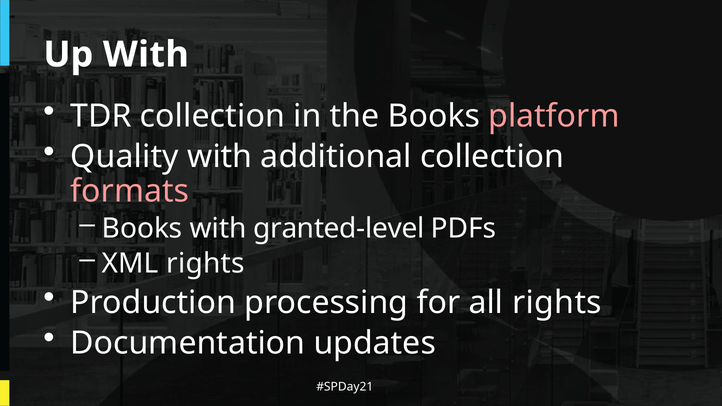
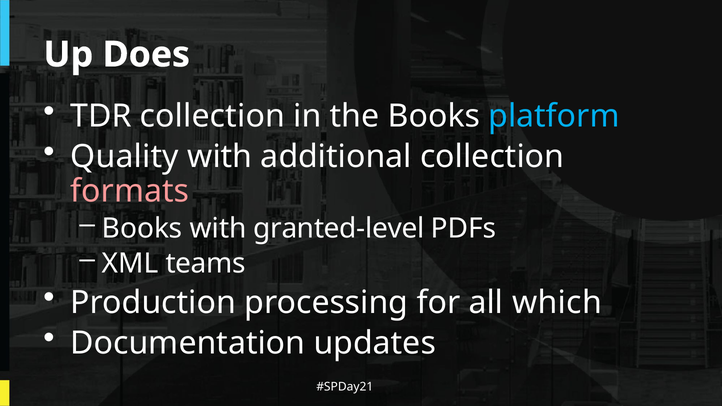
Up With: With -> Does
platform colour: pink -> light blue
XML rights: rights -> teams
all rights: rights -> which
